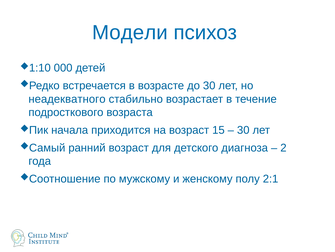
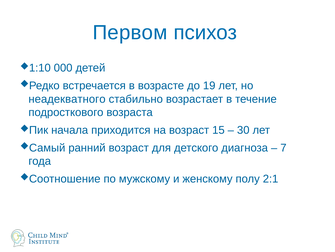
Модели: Модели -> Первом
до 30: 30 -> 19
2: 2 -> 7
